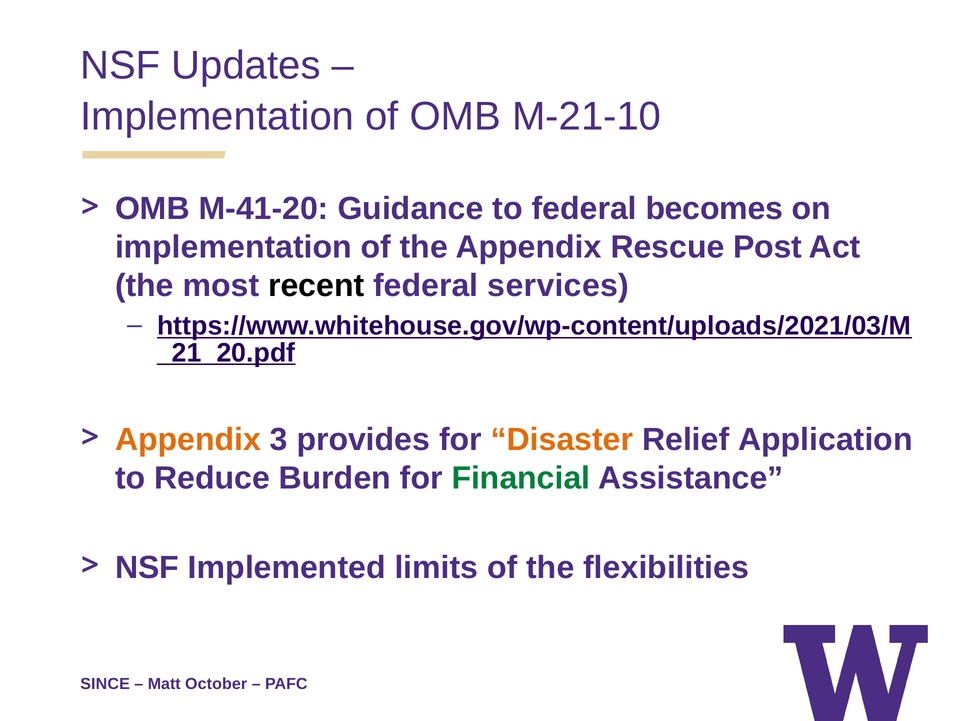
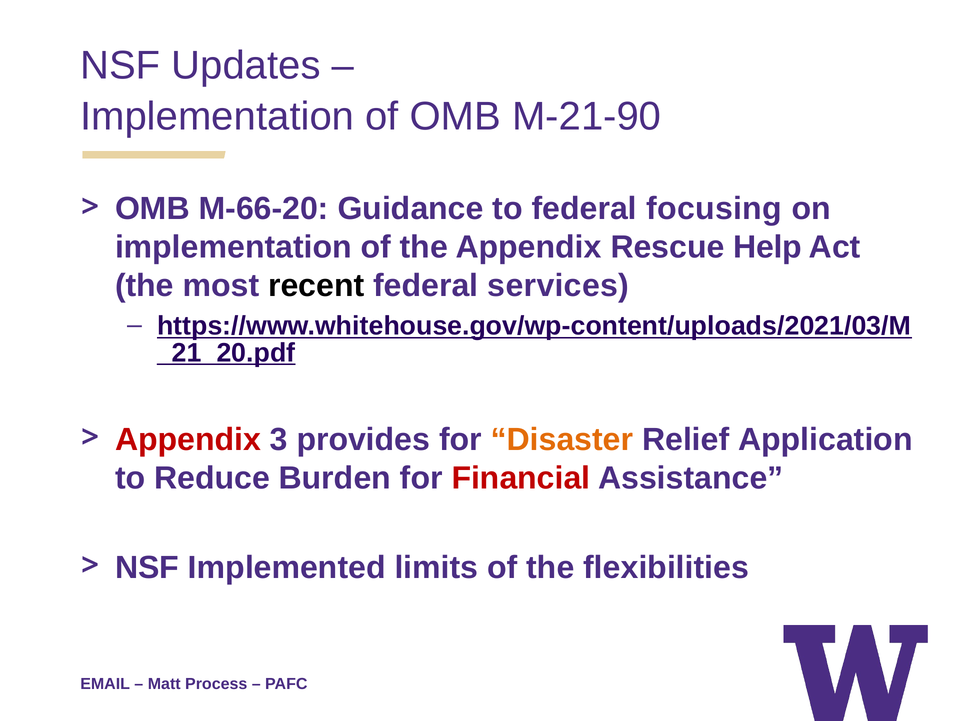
M-21-10: M-21-10 -> M-21-90
M-41-20: M-41-20 -> M-66-20
becomes: becomes -> focusing
Post: Post -> Help
Appendix at (188, 440) colour: orange -> red
Financial colour: green -> red
SINCE: SINCE -> EMAIL
October: October -> Process
